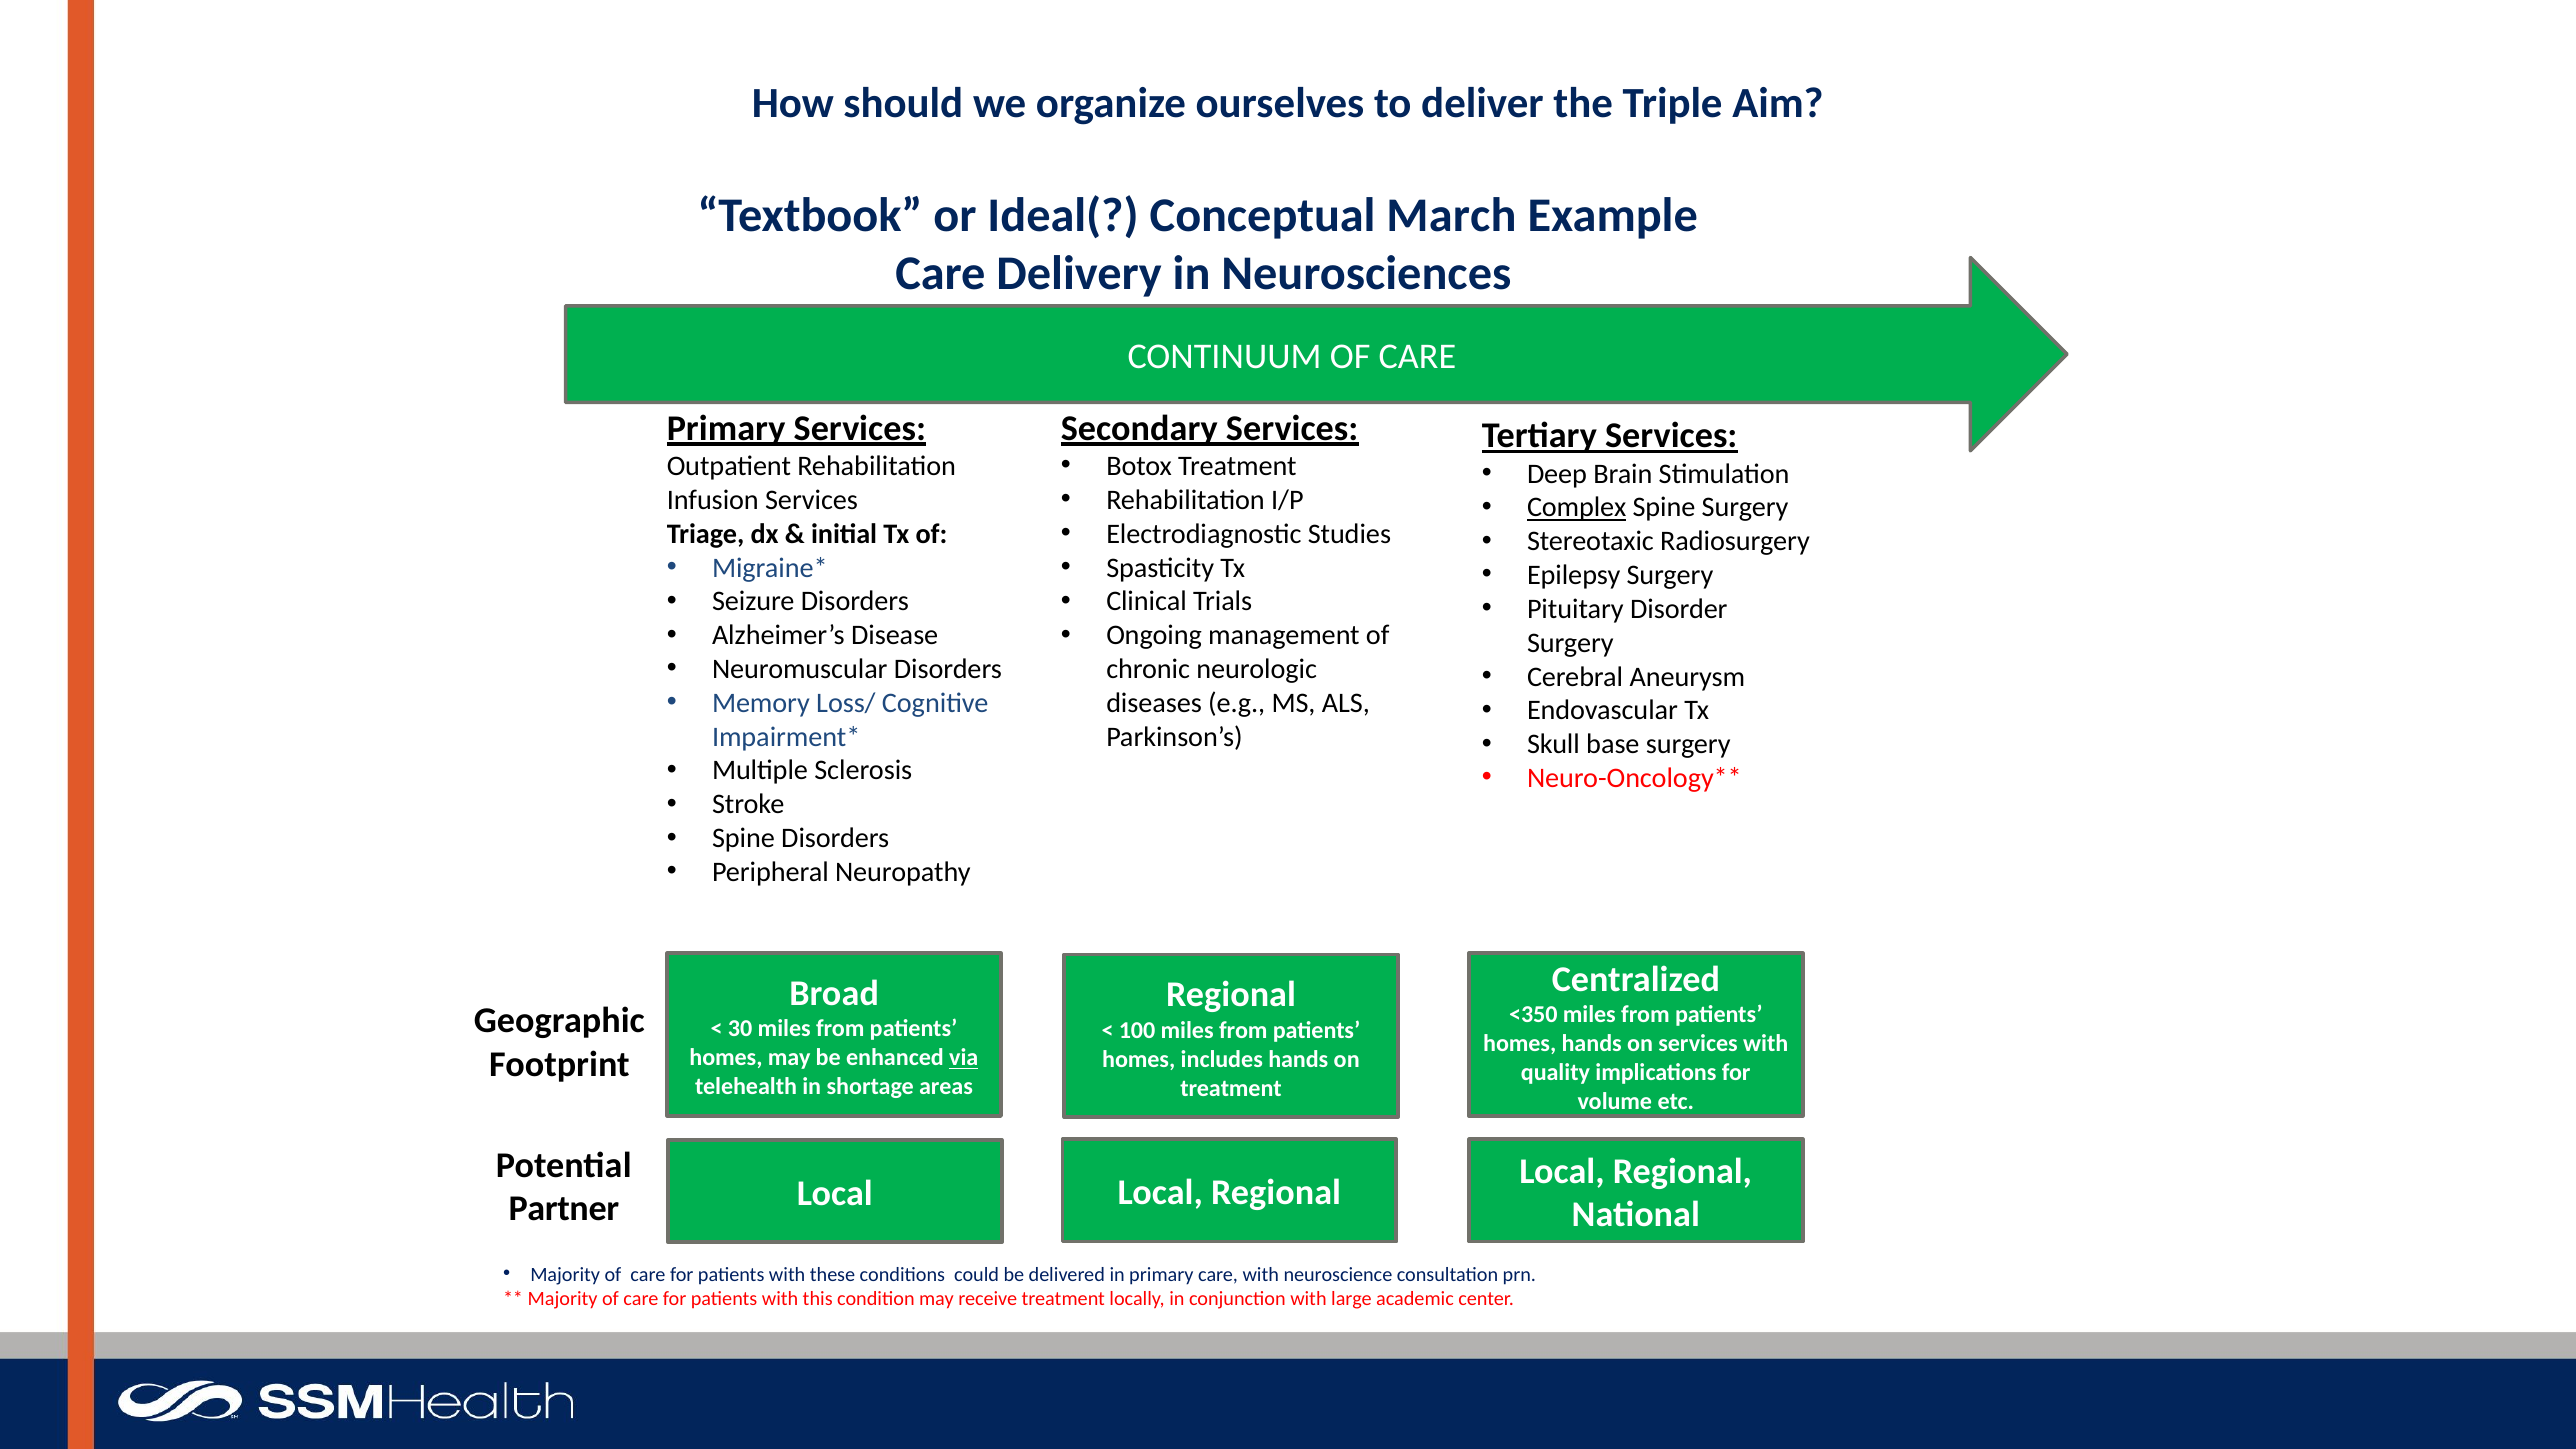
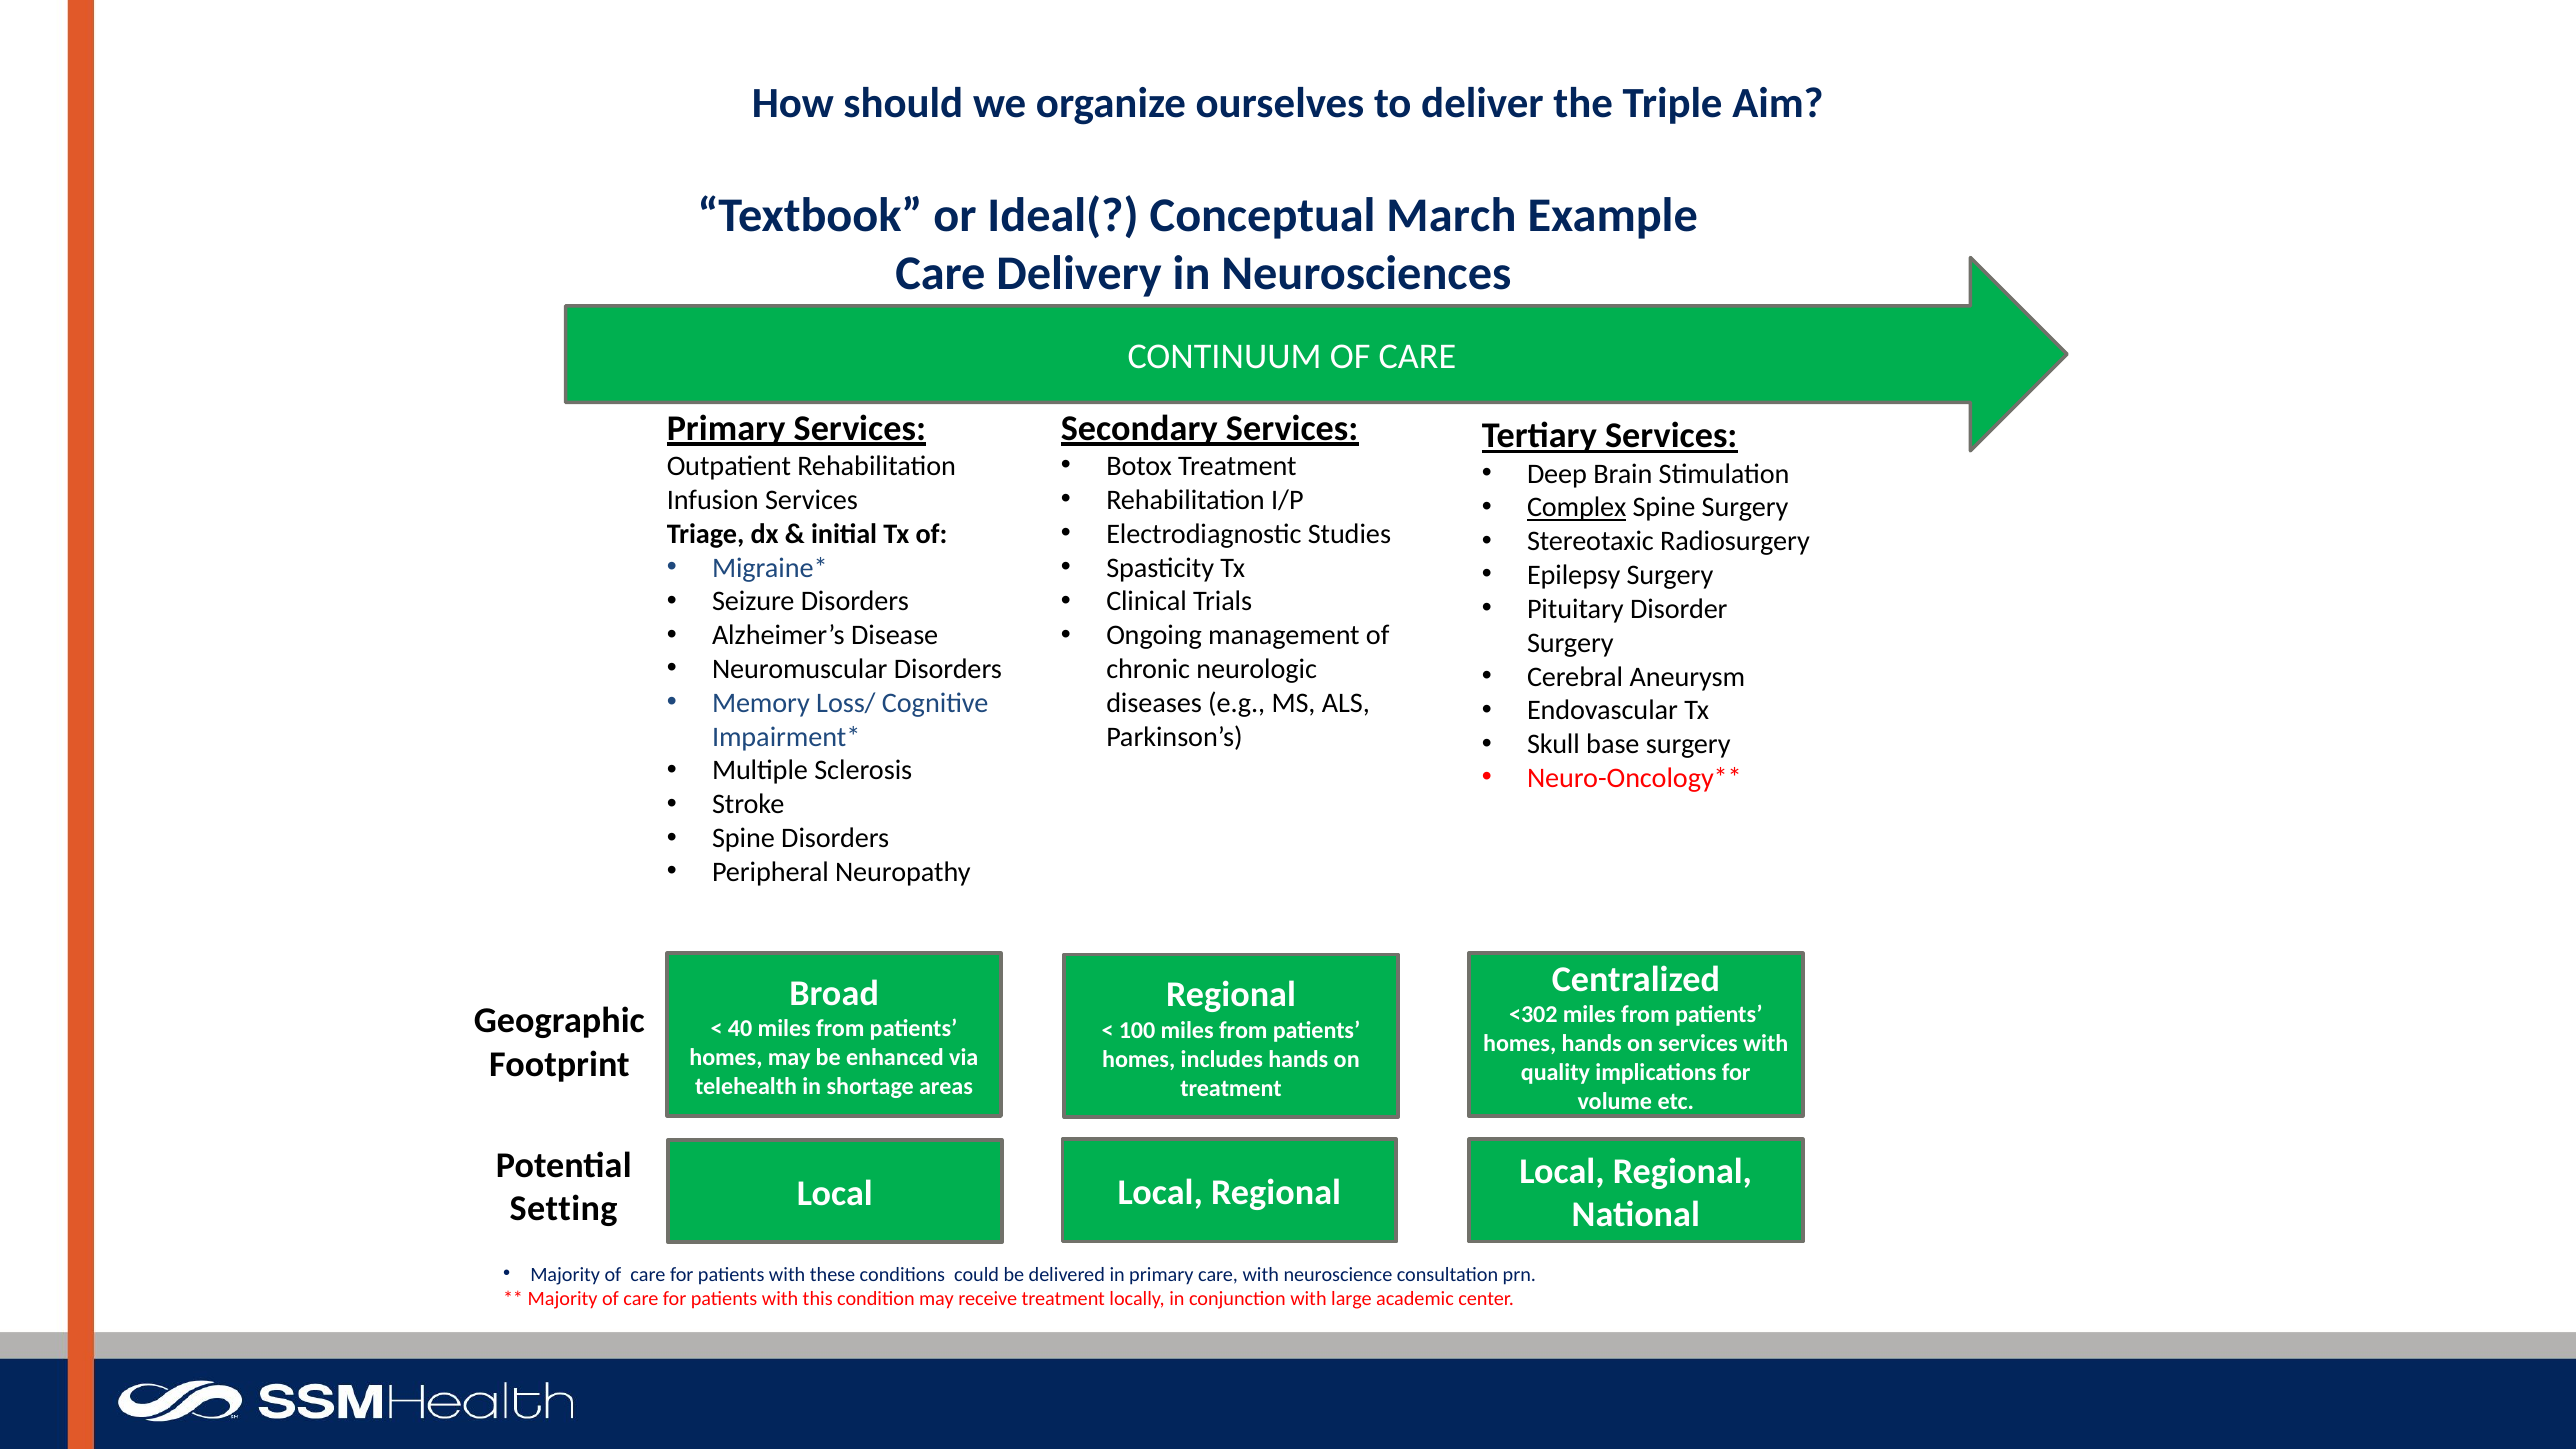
<350: <350 -> <302
30: 30 -> 40
via underline: present -> none
Partner: Partner -> Setting
